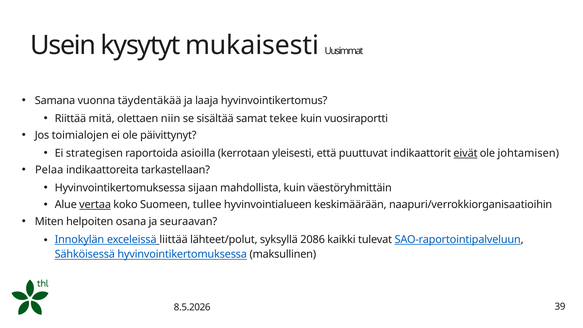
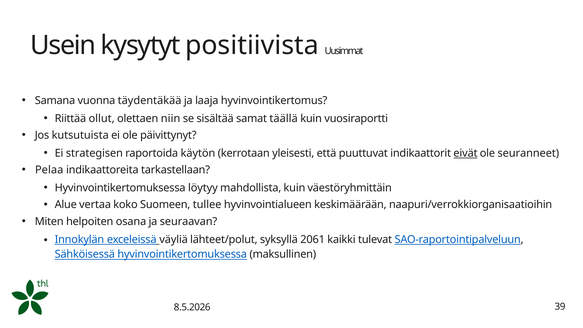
mukaisesti: mukaisesti -> positiivista
mitä: mitä -> ollut
tekee: tekee -> täällä
toimialojen: toimialojen -> kutsutuista
asioilla: asioilla -> käytön
johtamisen: johtamisen -> seuranneet
sijaan: sijaan -> löytyy
vertaa underline: present -> none
liittää: liittää -> väyliä
2086: 2086 -> 2061
